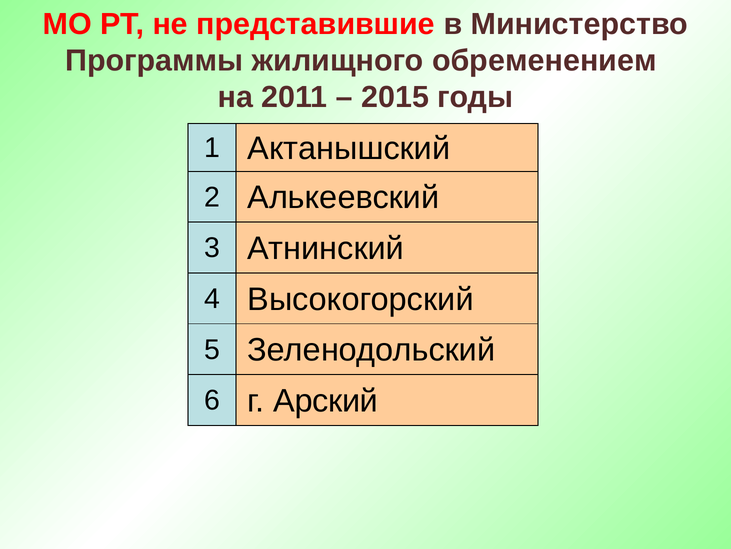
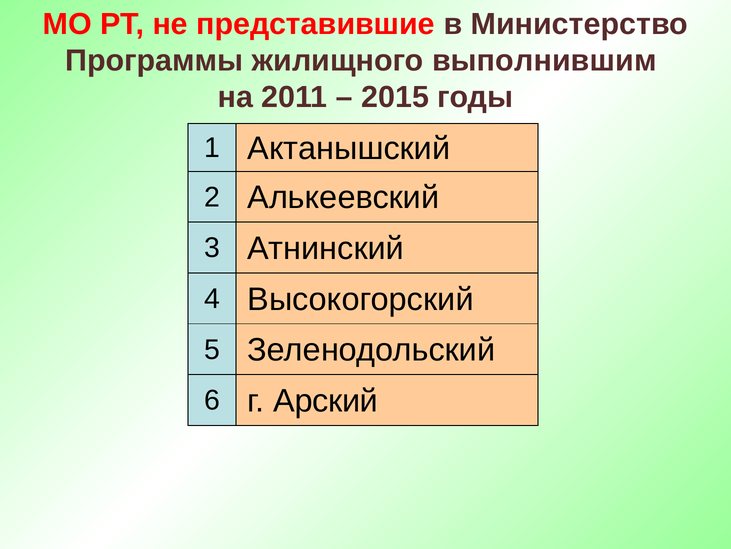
обременением: обременением -> выполнившим
